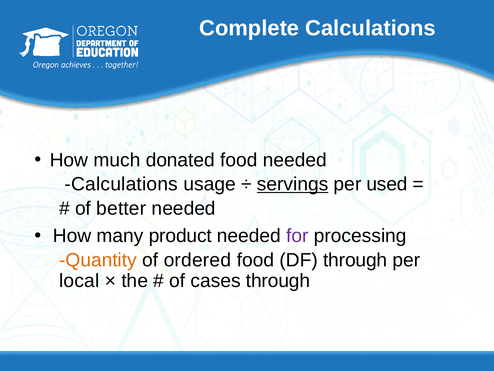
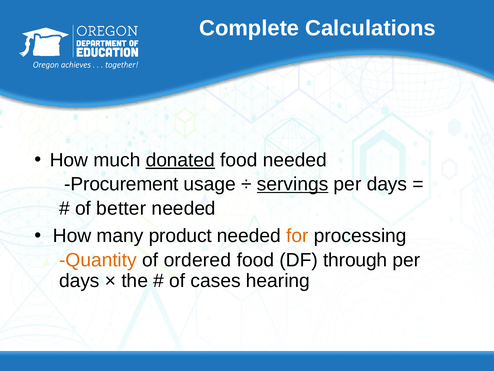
donated underline: none -> present
Calculations at (121, 184): Calculations -> Procurement
used at (387, 184): used -> days
for colour: purple -> orange
local at (79, 280): local -> days
cases through: through -> hearing
